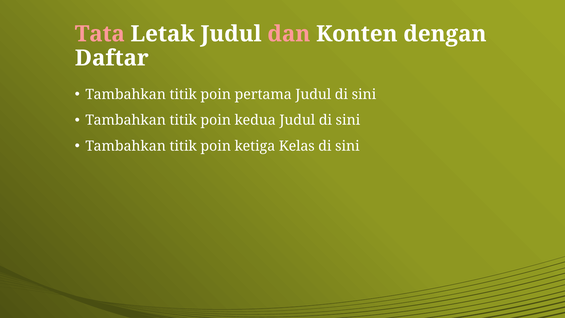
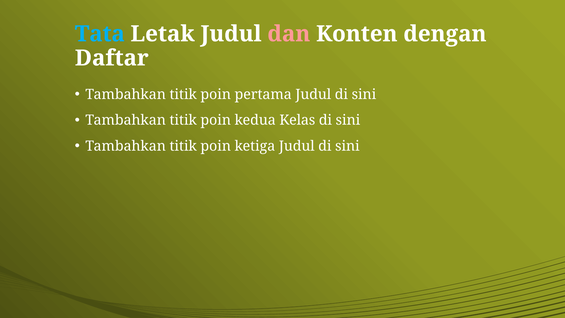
Tata colour: pink -> light blue
kedua Judul: Judul -> Kelas
ketiga Kelas: Kelas -> Judul
